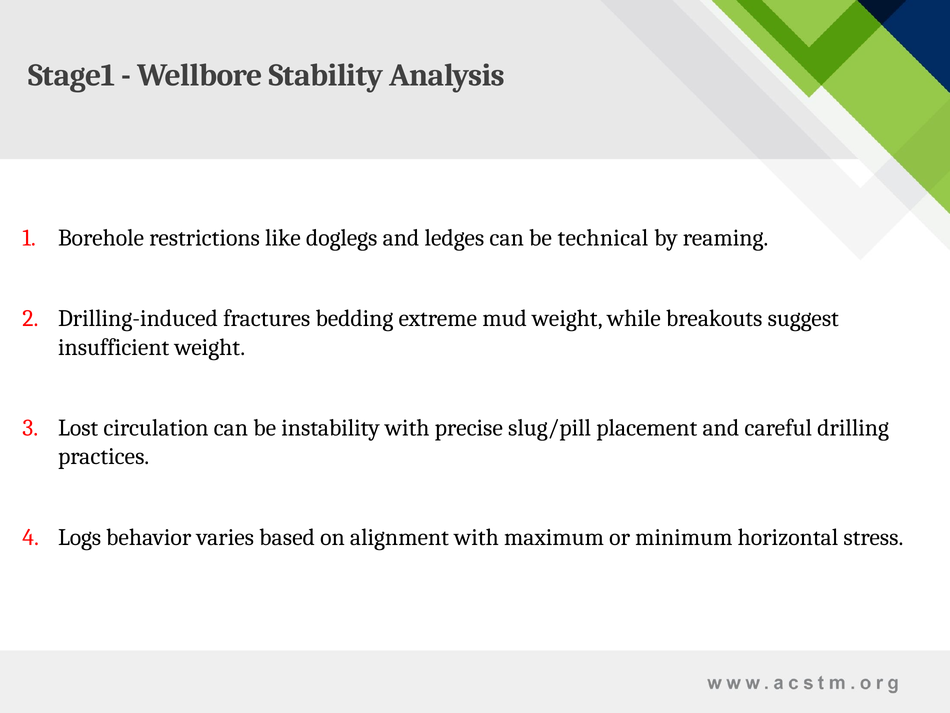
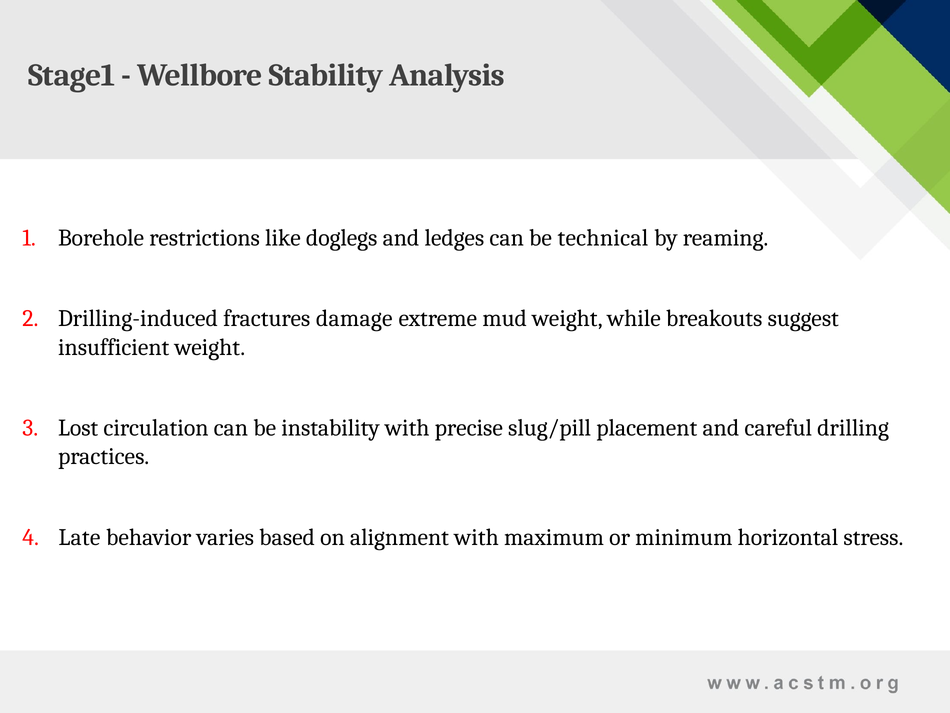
bedding: bedding -> damage
Logs: Logs -> Late
